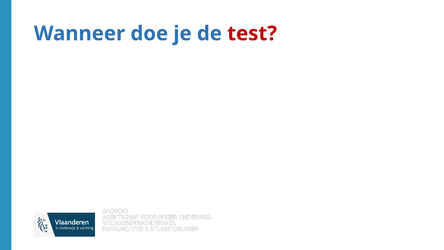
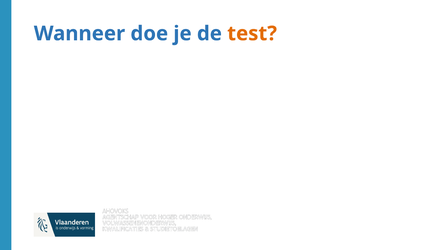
test colour: red -> orange
